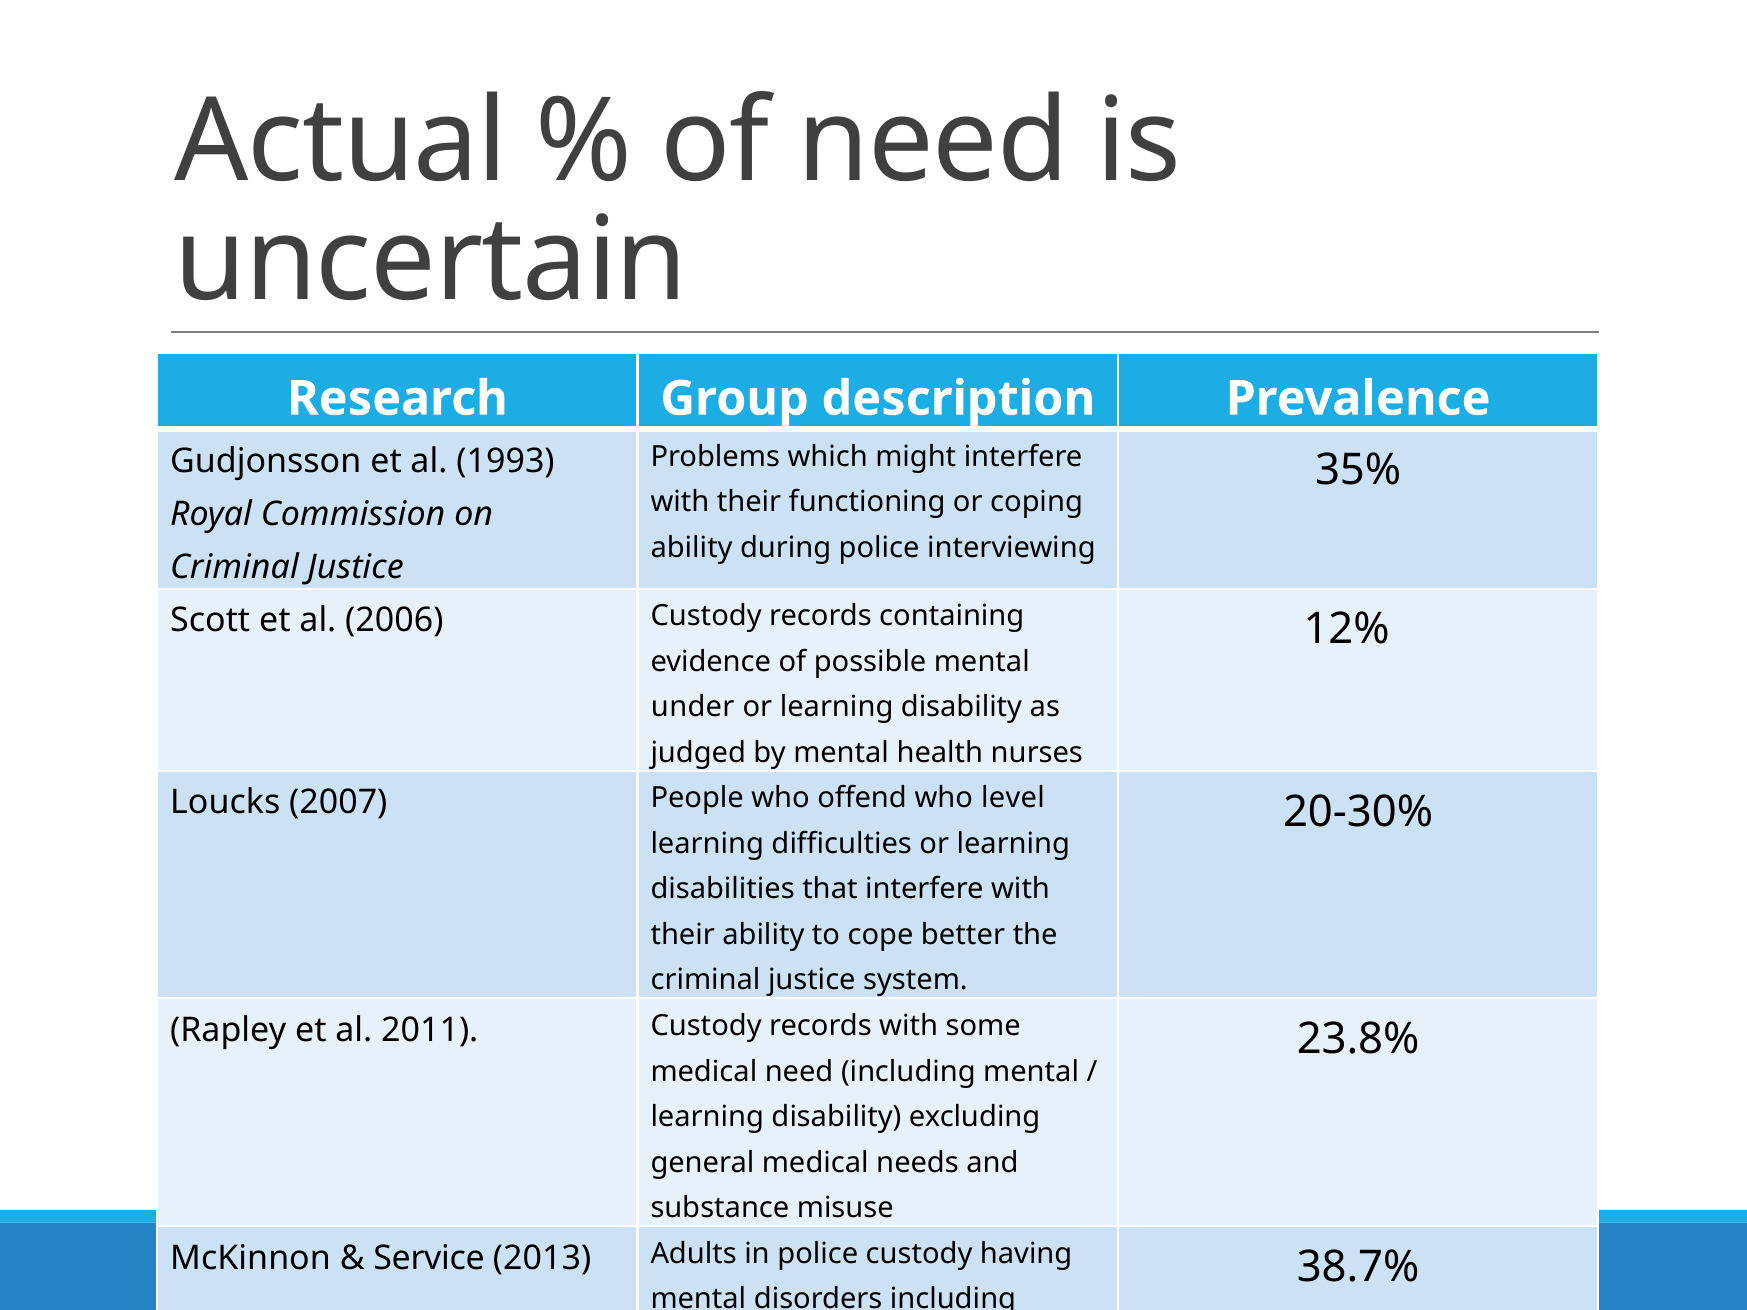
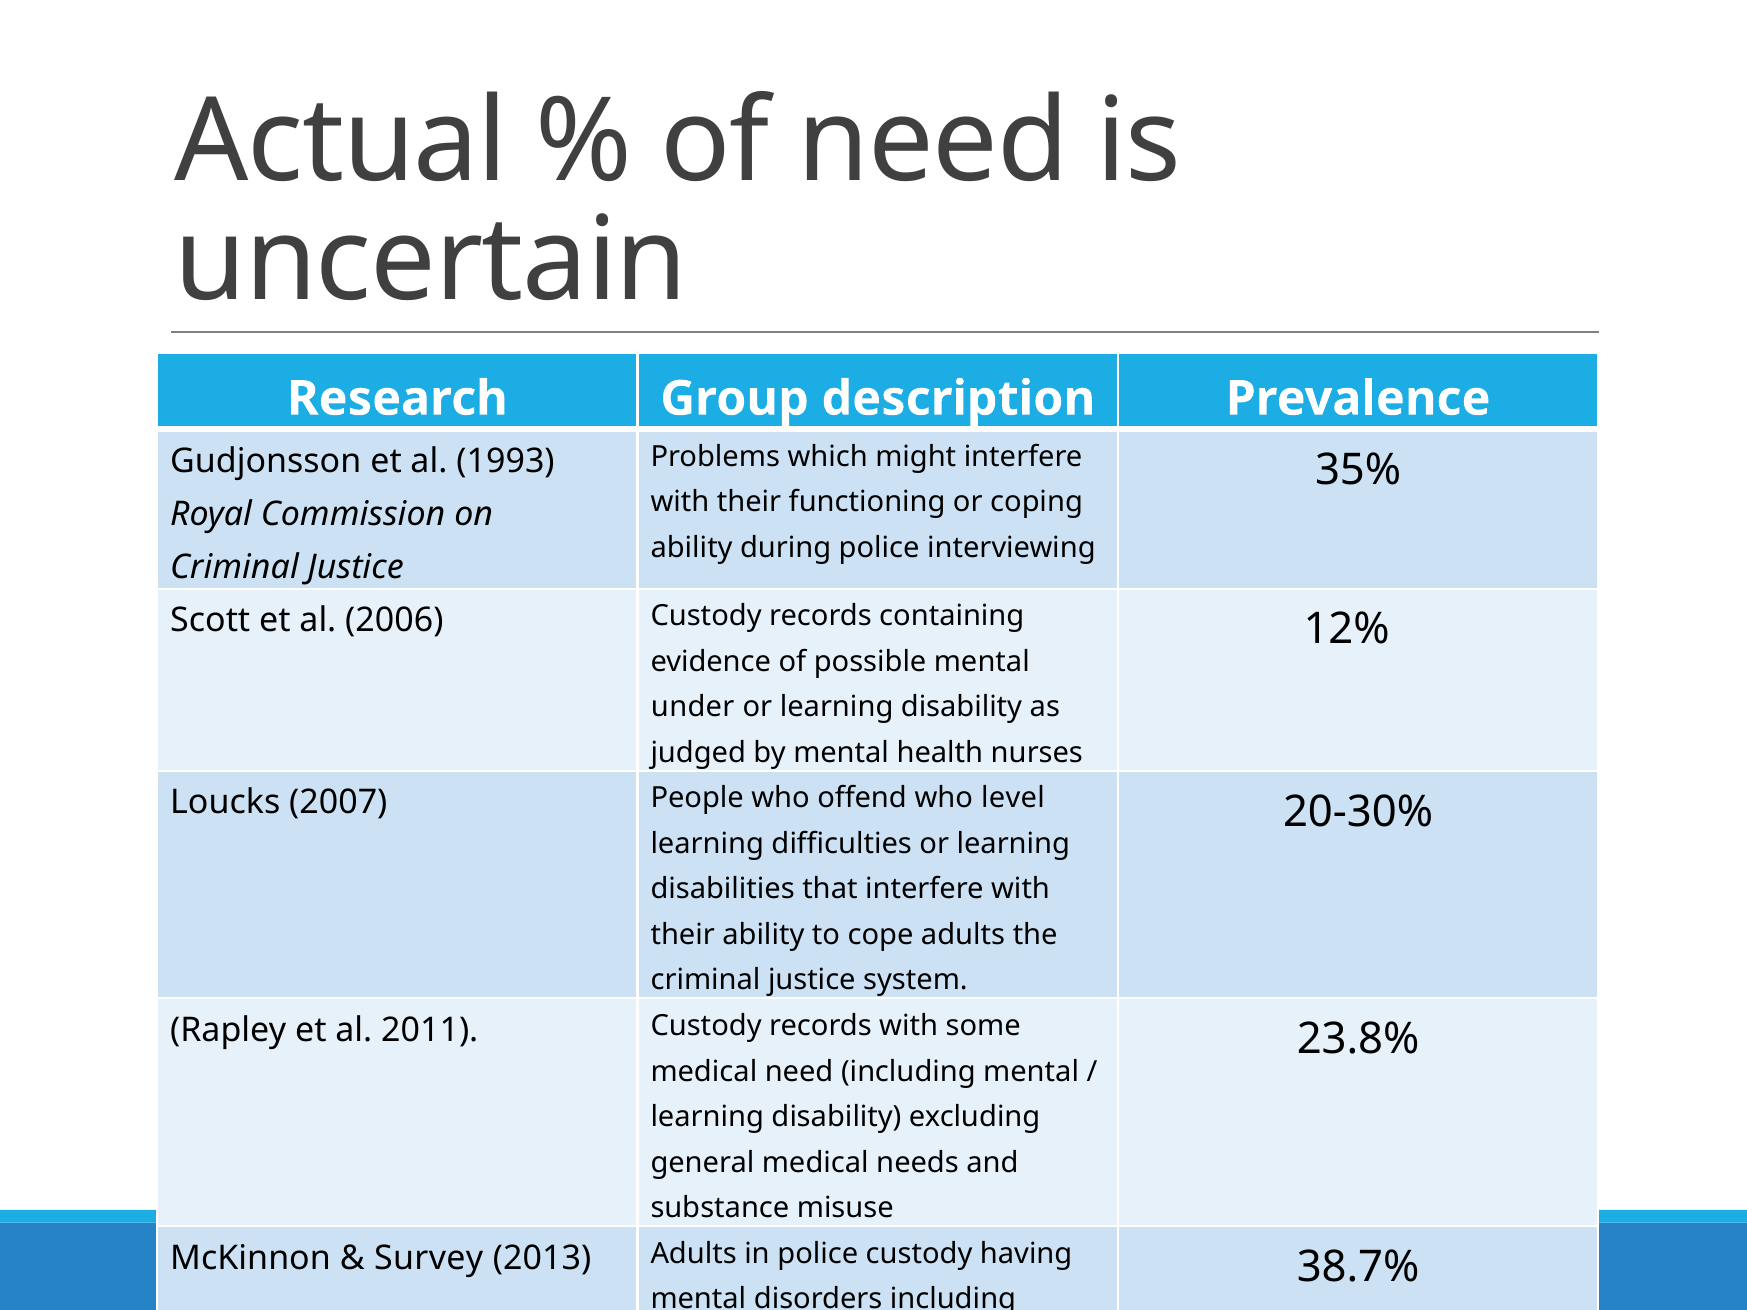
cope better: better -> adults
Service: Service -> Survey
